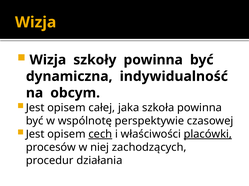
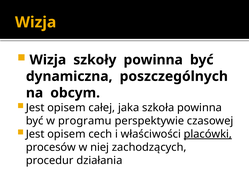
indywidualność: indywidualność -> poszczególnych
wspólnotę: wspólnotę -> programu
cech underline: present -> none
